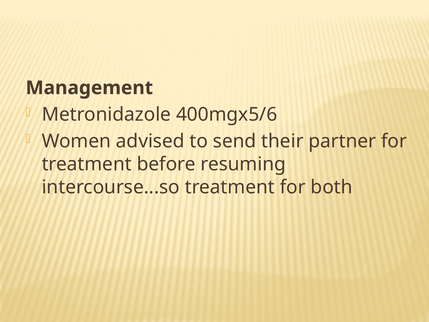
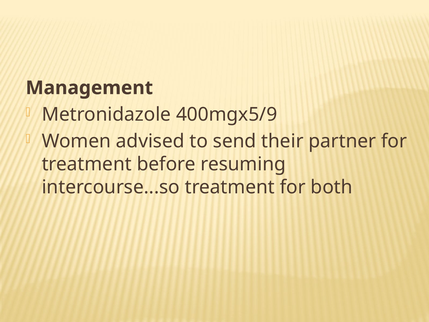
400mgx5/6: 400mgx5/6 -> 400mgx5/9
